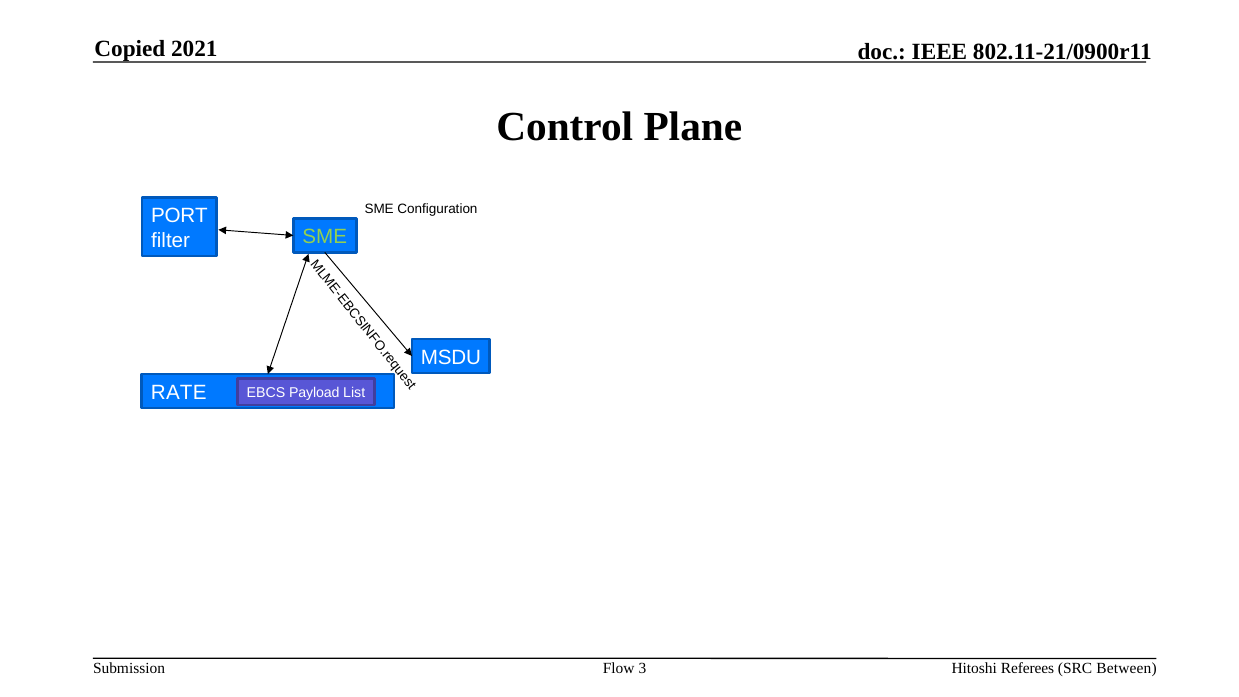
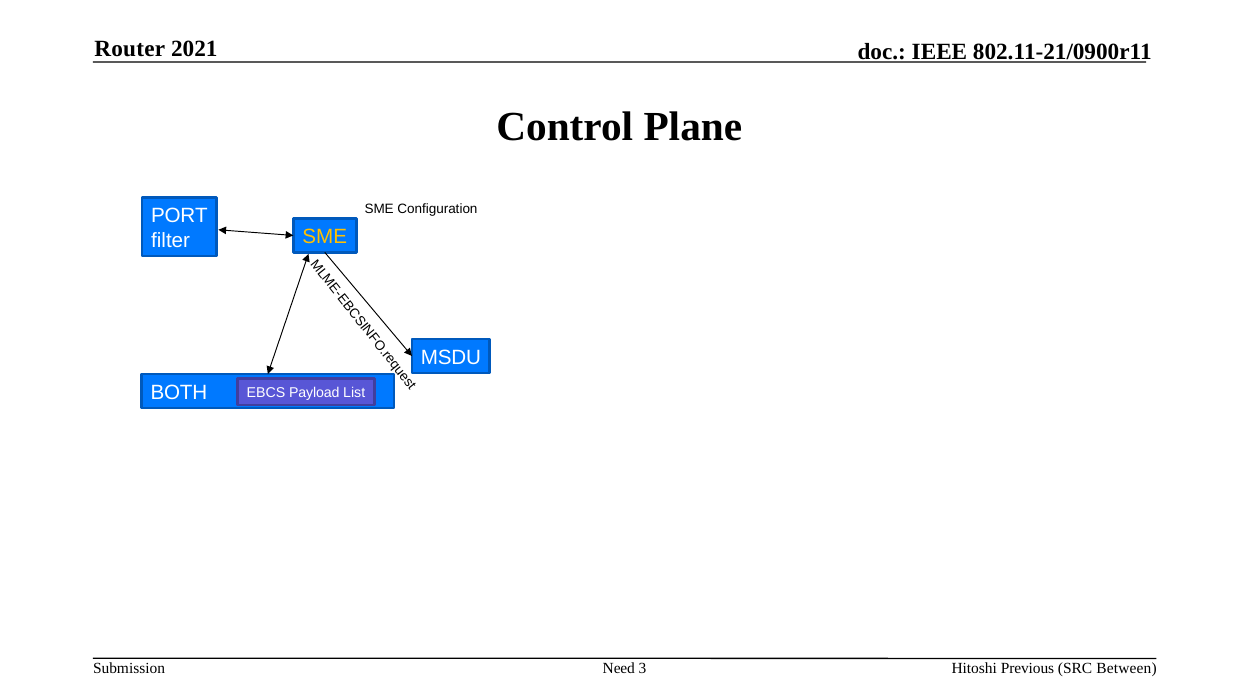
Copied: Copied -> Router
SME at (325, 237) colour: light green -> yellow
RATE: RATE -> BOTH
Flow: Flow -> Need
Referees: Referees -> Previous
